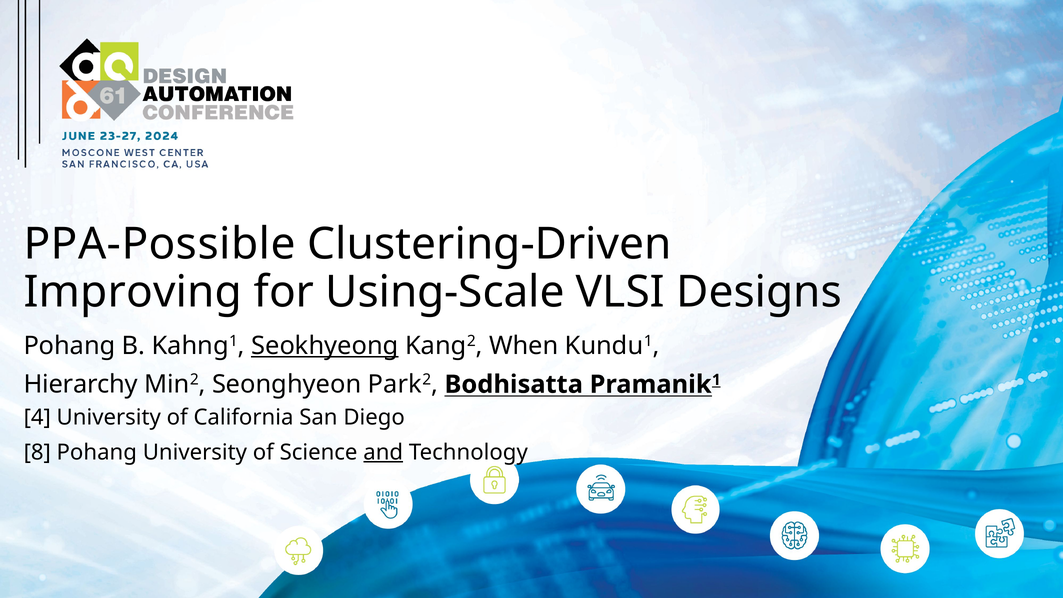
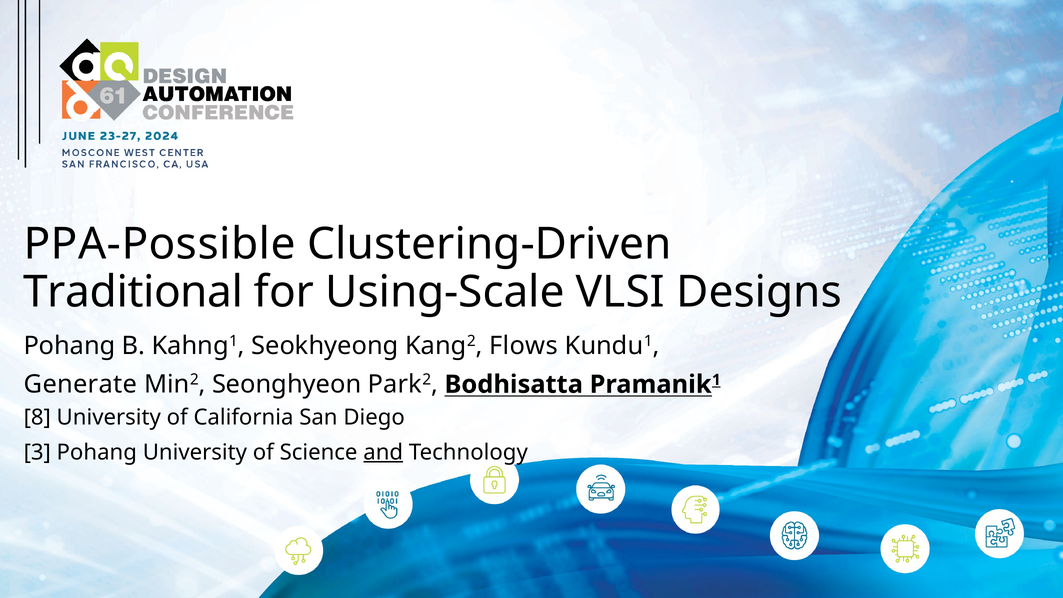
Improving: Improving -> Traditional
Seokhyeong underline: present -> none
When: When -> Flows
Hierarchy: Hierarchy -> Generate
4: 4 -> 8
8: 8 -> 3
